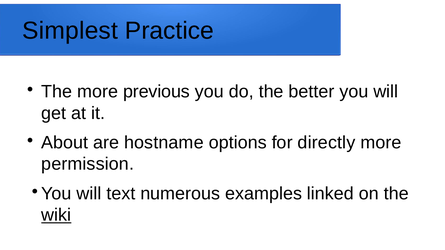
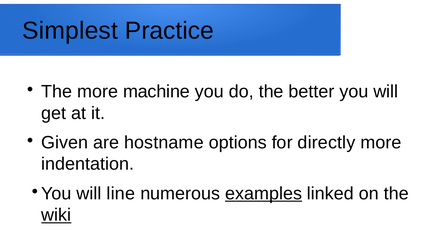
previous: previous -> machine
About: About -> Given
permission: permission -> indentation
text: text -> line
examples underline: none -> present
